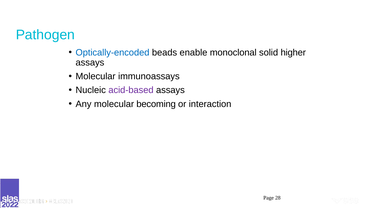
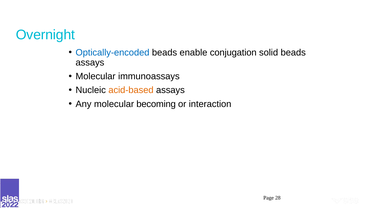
Pathogen: Pathogen -> Overnight
monoclonal: monoclonal -> conjugation
solid higher: higher -> beads
acid-based colour: purple -> orange
